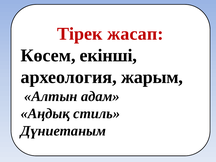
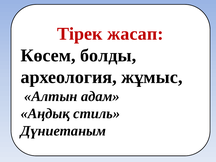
екінші: екінші -> болды
жарым: жарым -> жұмыс
